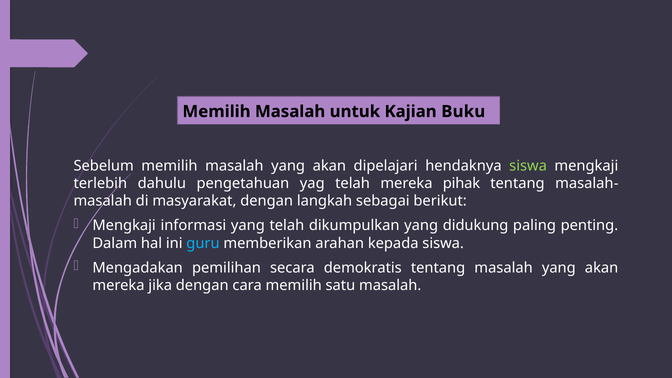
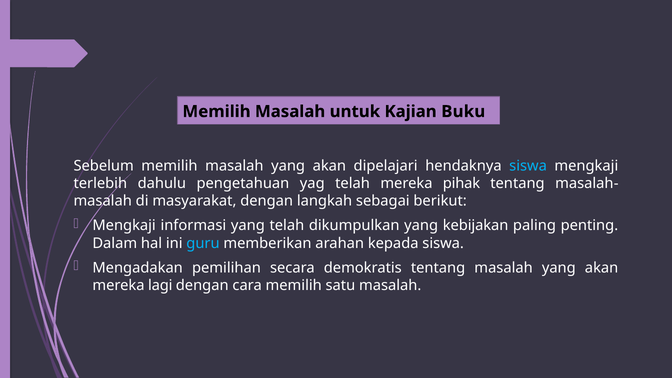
siswa at (528, 166) colour: light green -> light blue
didukung: didukung -> kebijakan
jika: jika -> lagi
